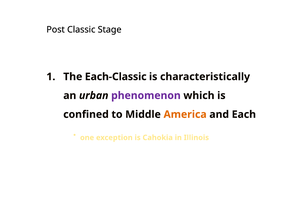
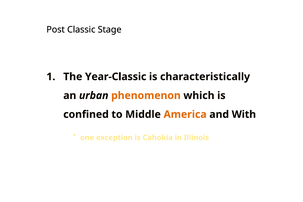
Each-Classic: Each-Classic -> Year-Classic
phenomenon colour: purple -> orange
Each: Each -> With
